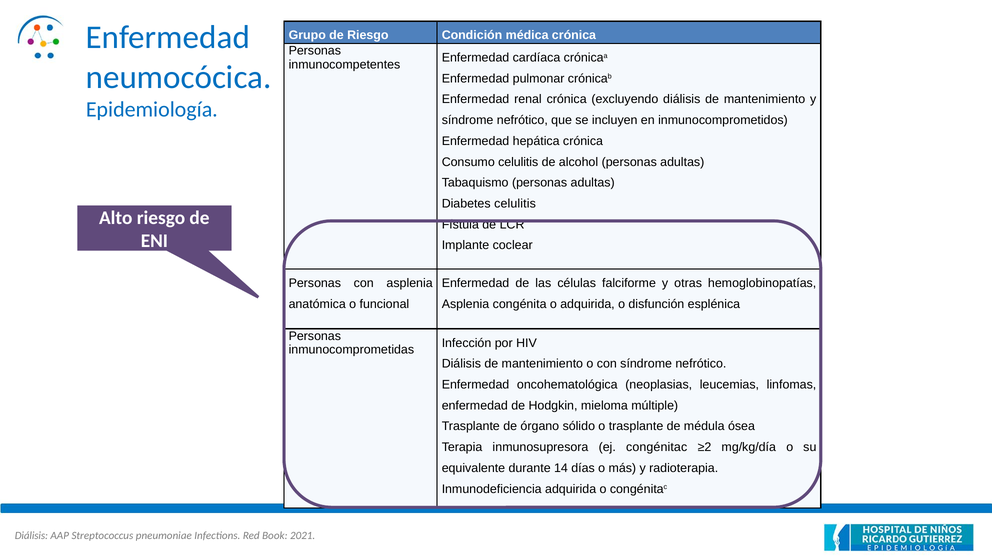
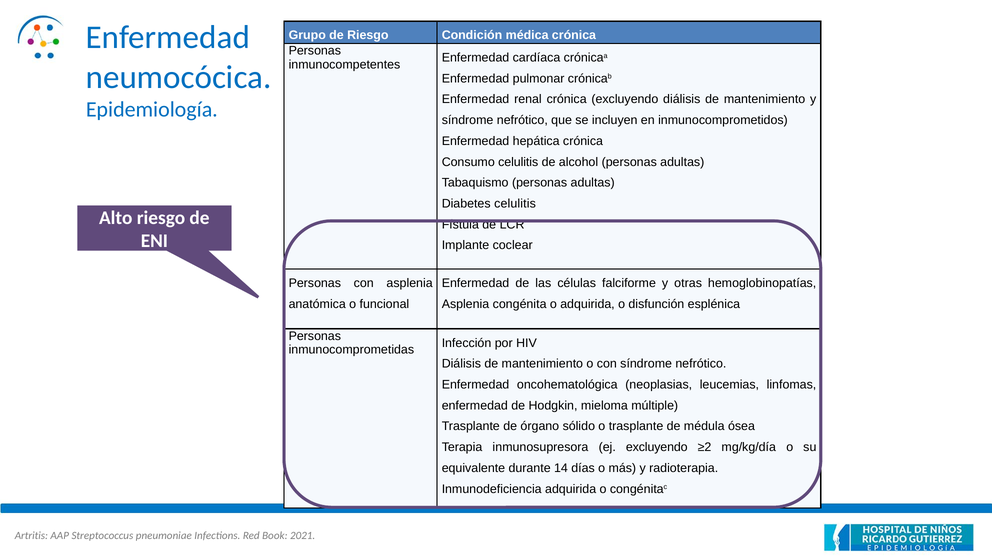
ej congénitac: congénitac -> excluyendo
Diálisis at (31, 536): Diálisis -> Artritis
